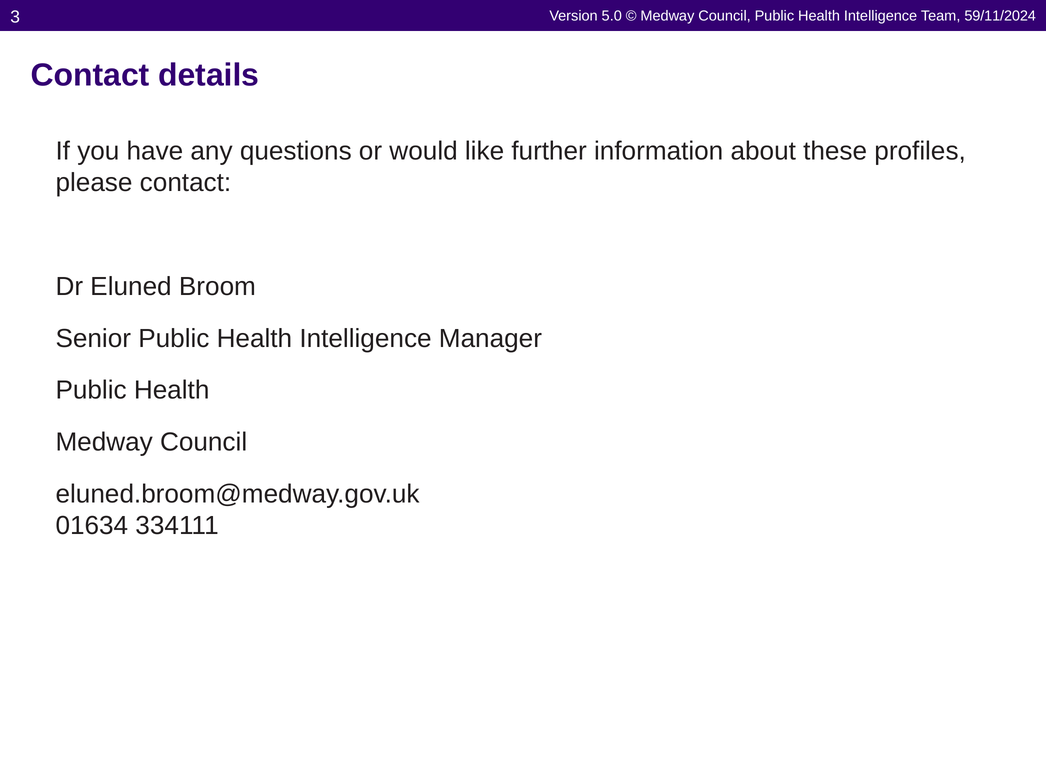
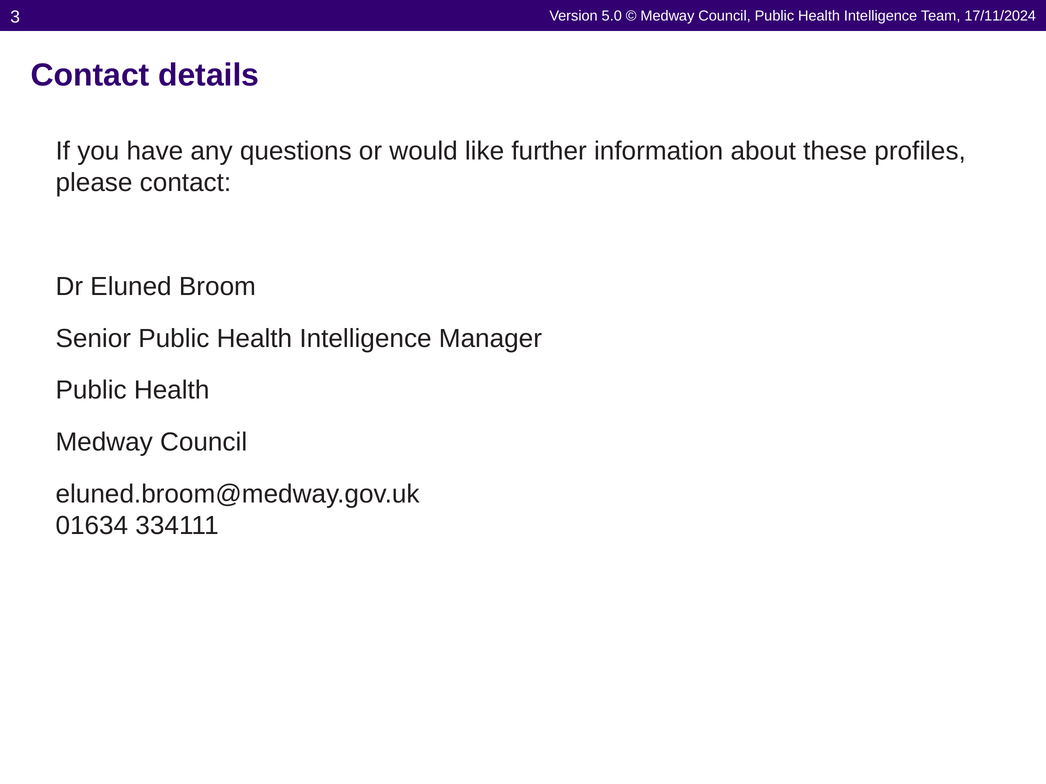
59/11/2024: 59/11/2024 -> 17/11/2024
